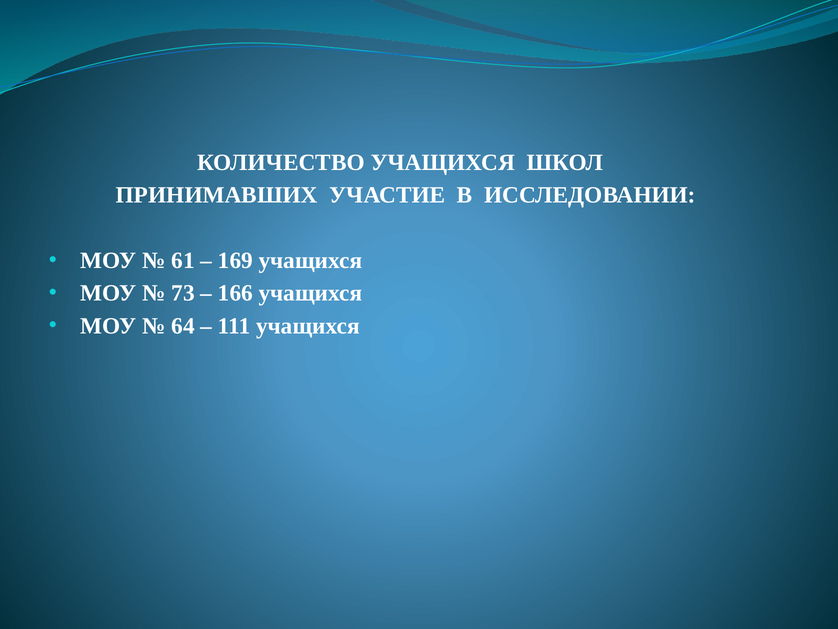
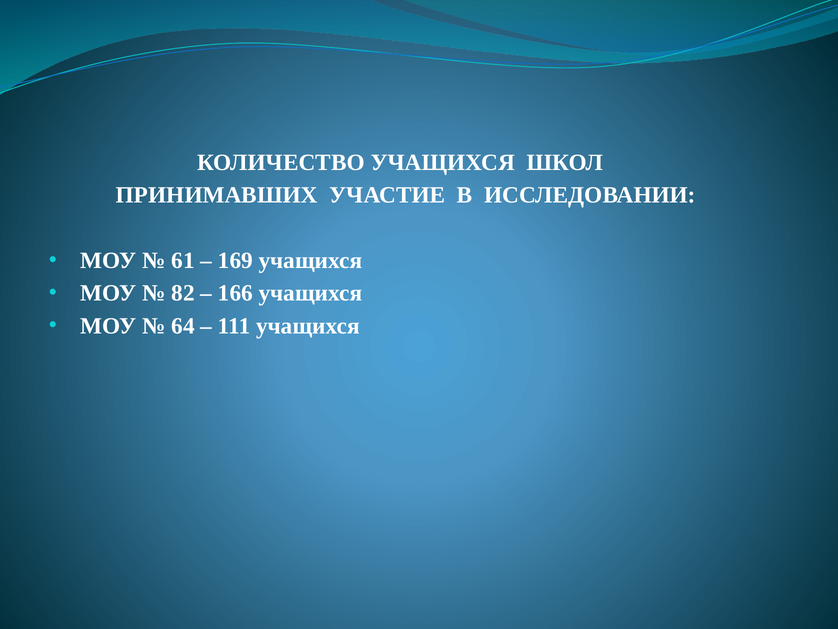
73: 73 -> 82
